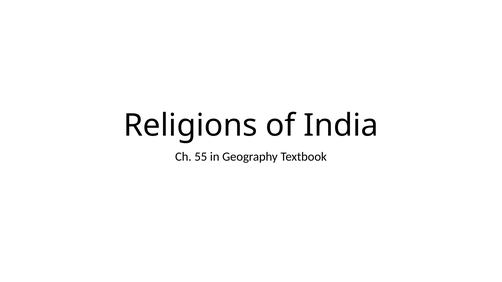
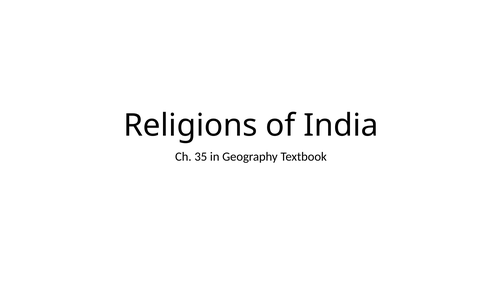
55: 55 -> 35
